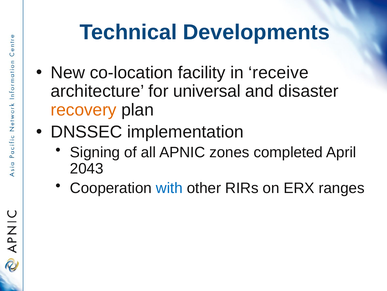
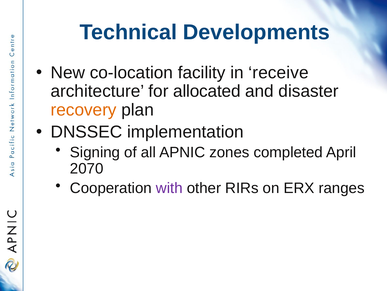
universal: universal -> allocated
2043: 2043 -> 2070
with colour: blue -> purple
